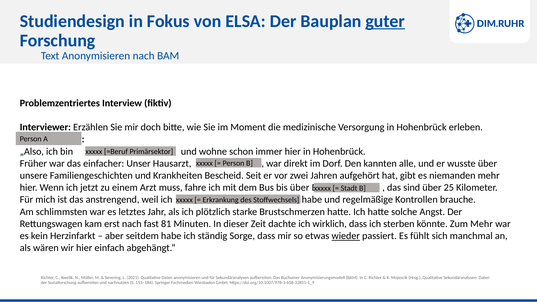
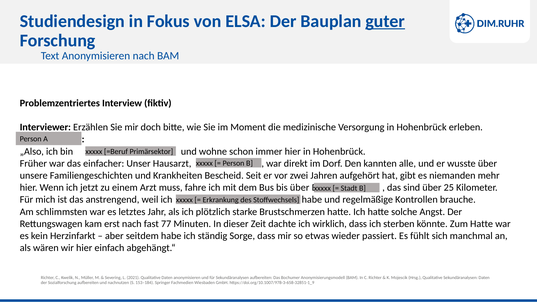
81: 81 -> 77
Zum Mehr: Mehr -> Hatte
wieder underline: present -> none
